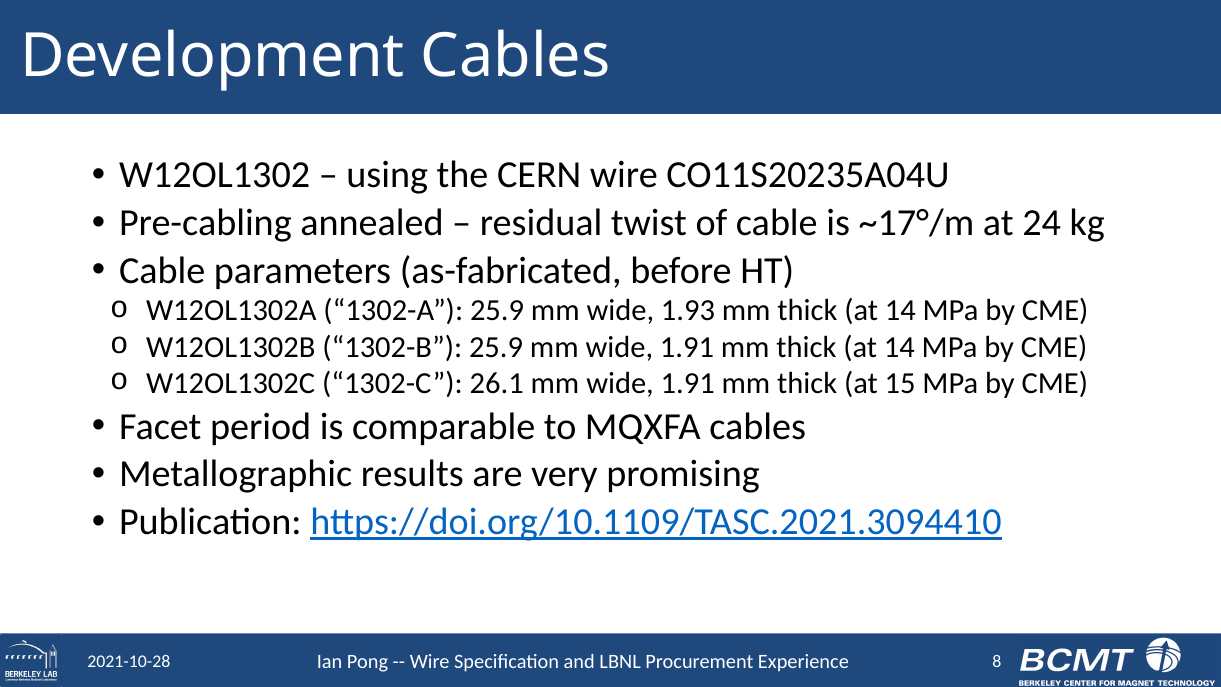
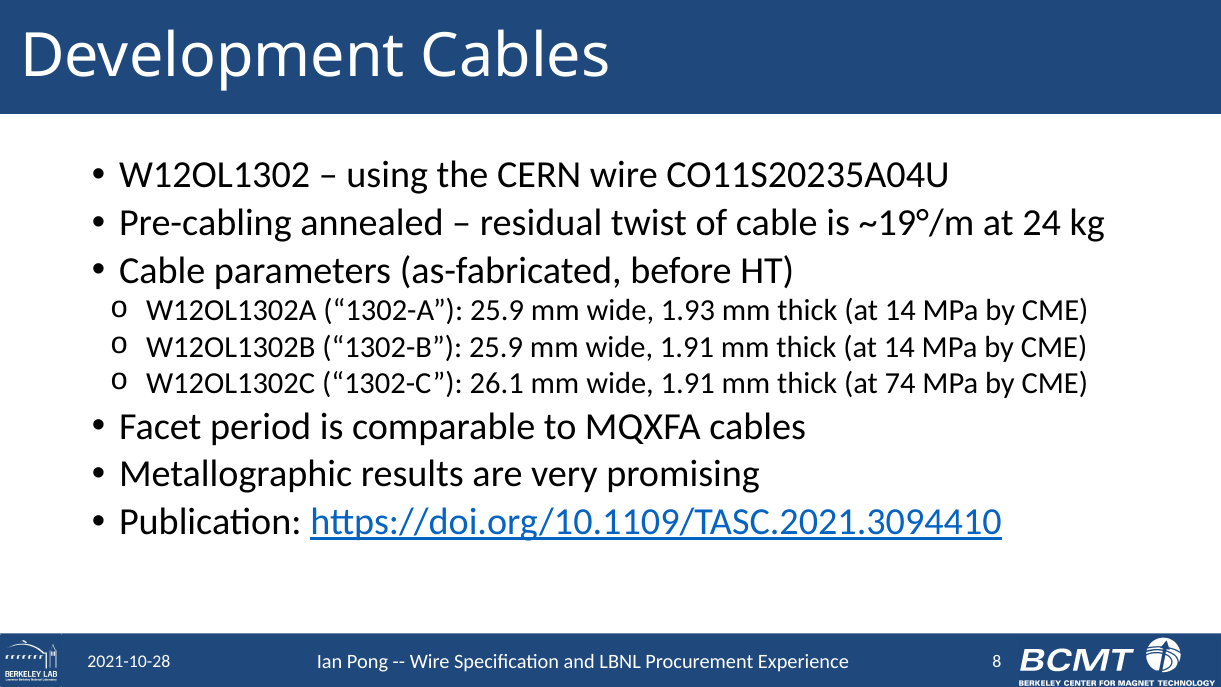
~17°/m: ~17°/m -> ~19°/m
15: 15 -> 74
